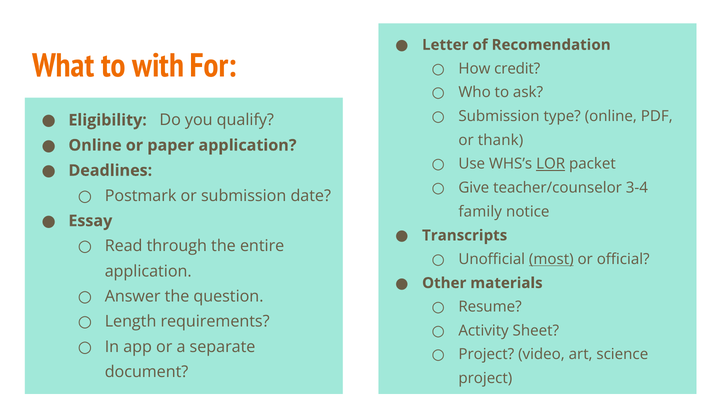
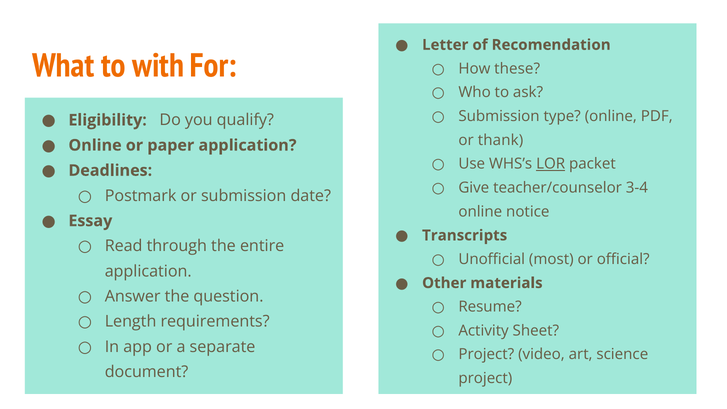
credit: credit -> these
family at (480, 212): family -> online
most underline: present -> none
